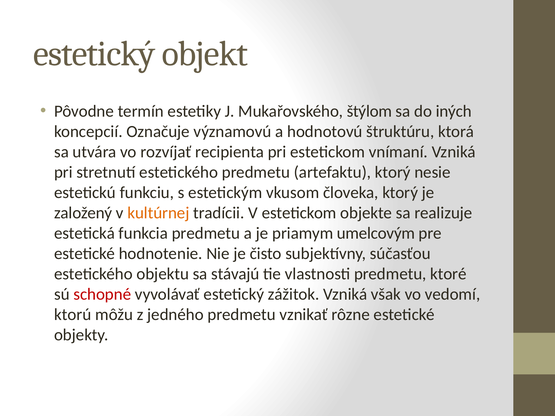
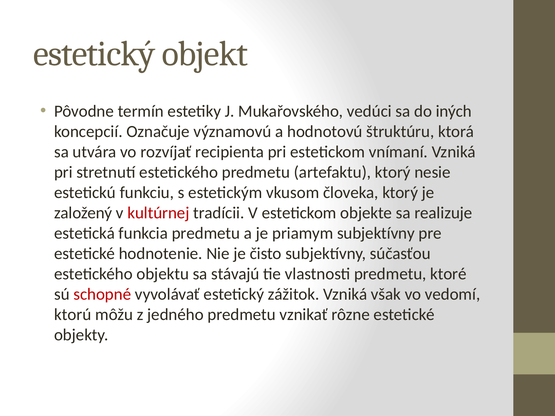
štýlom: štýlom -> vedúci
kultúrnej colour: orange -> red
priamym umelcovým: umelcovým -> subjektívny
